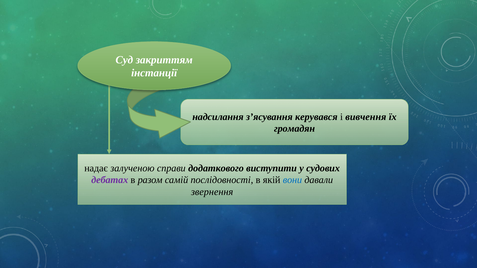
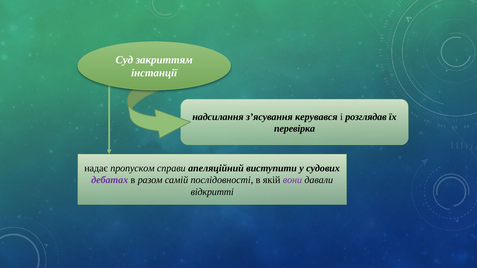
вивчення: вивчення -> розглядав
громадян: громадян -> перевірка
залученою: залученою -> пропуском
додаткового: додаткового -> апеляційний
вони colour: blue -> purple
звернення: звернення -> відкритті
